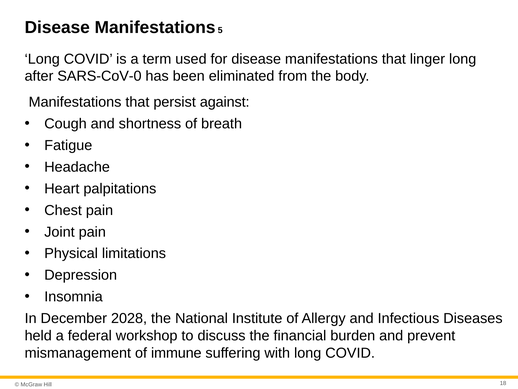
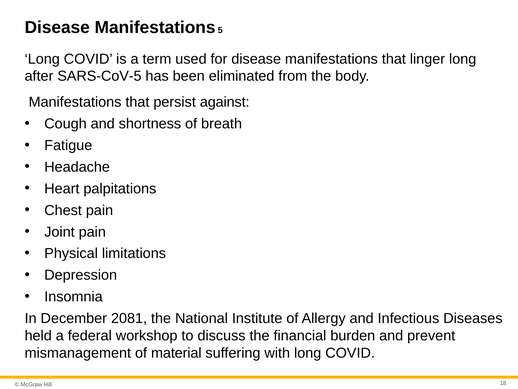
SARS-CoV-0: SARS-CoV-0 -> SARS-CoV-5
2028: 2028 -> 2081
immune: immune -> material
